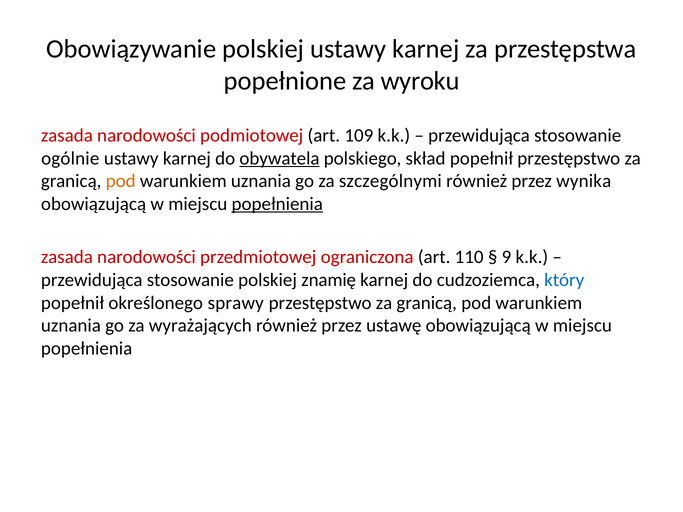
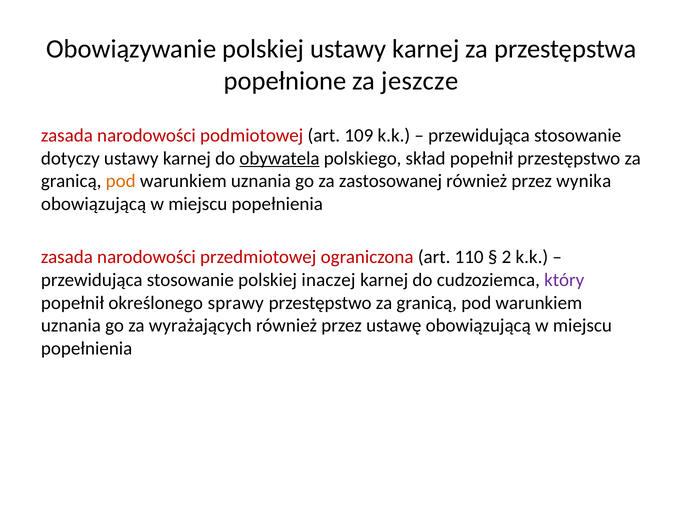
wyroku: wyroku -> jeszcze
ogólnie: ogólnie -> dotyczy
szczególnymi: szczególnymi -> zastosowanej
popełnienia at (277, 204) underline: present -> none
9: 9 -> 2
znamię: znamię -> inaczej
który colour: blue -> purple
